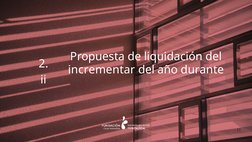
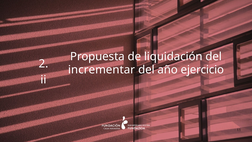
durante: durante -> ejercicio
